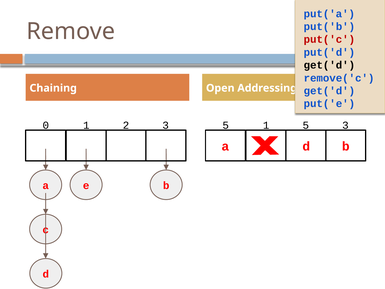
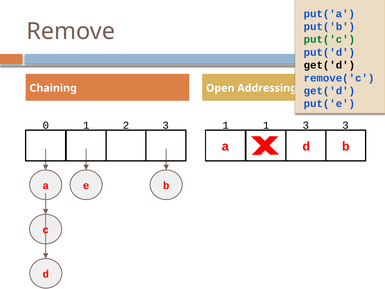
put('c colour: red -> green
3 5: 5 -> 1
1 5: 5 -> 3
